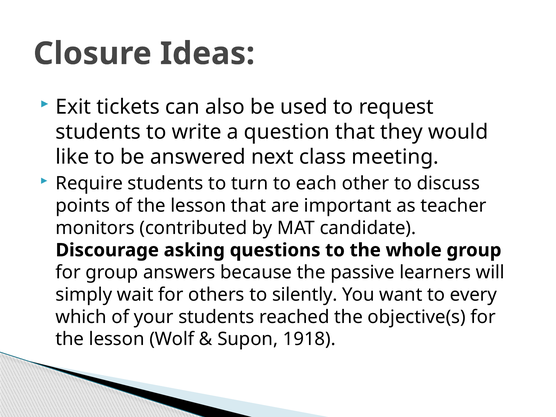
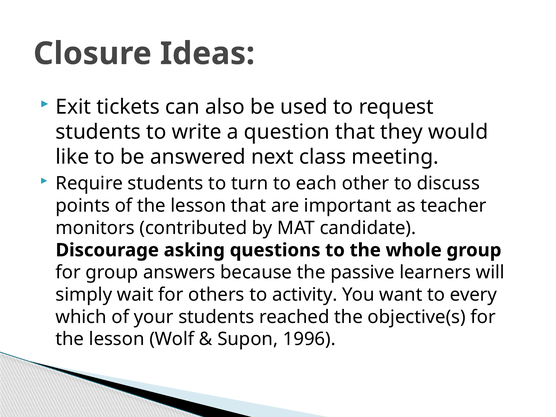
silently: silently -> activity
1918: 1918 -> 1996
